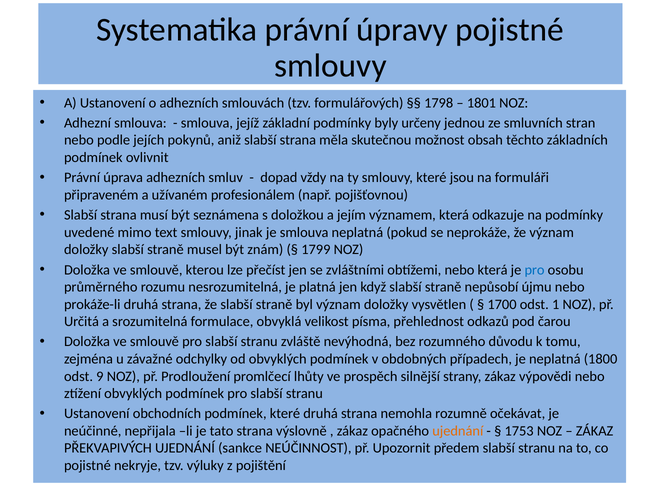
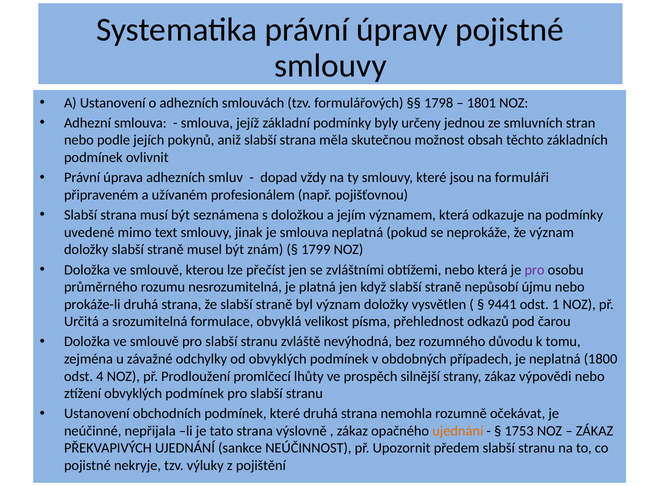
pro at (535, 270) colour: blue -> purple
1700: 1700 -> 9441
9: 9 -> 4
